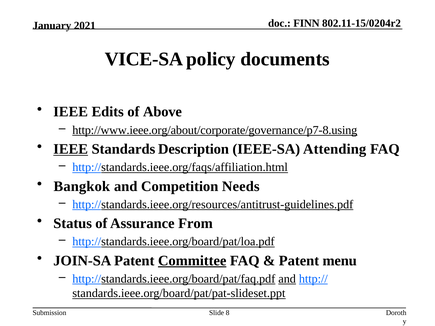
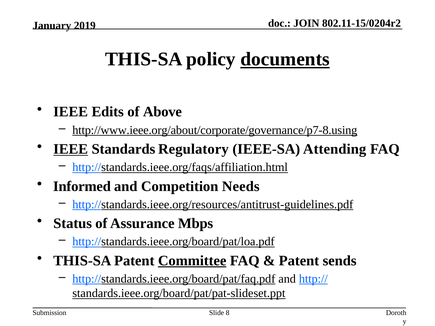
FINN: FINN -> JOIN
2021: 2021 -> 2019
VICE-SA at (144, 59): VICE-SA -> THIS-SA
documents underline: none -> present
Description: Description -> Regulatory
Bangkok: Bangkok -> Informed
From: From -> Mbps
JOIN-SA at (82, 261): JOIN-SA -> THIS-SA
menu: menu -> sends
and at (287, 279) underline: present -> none
